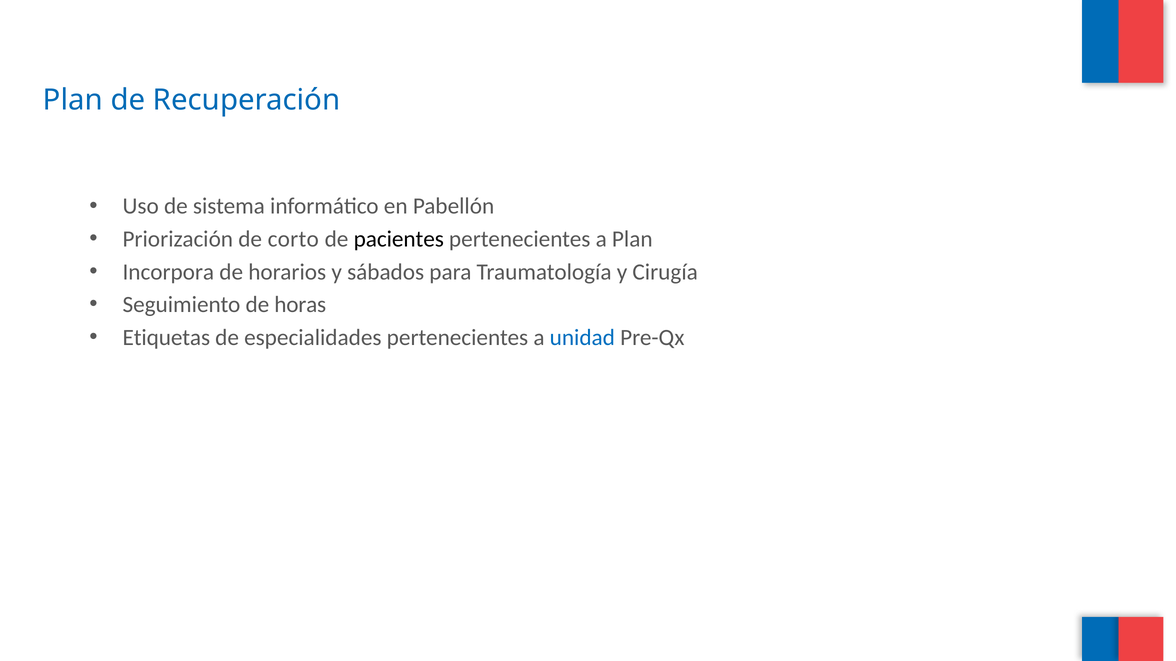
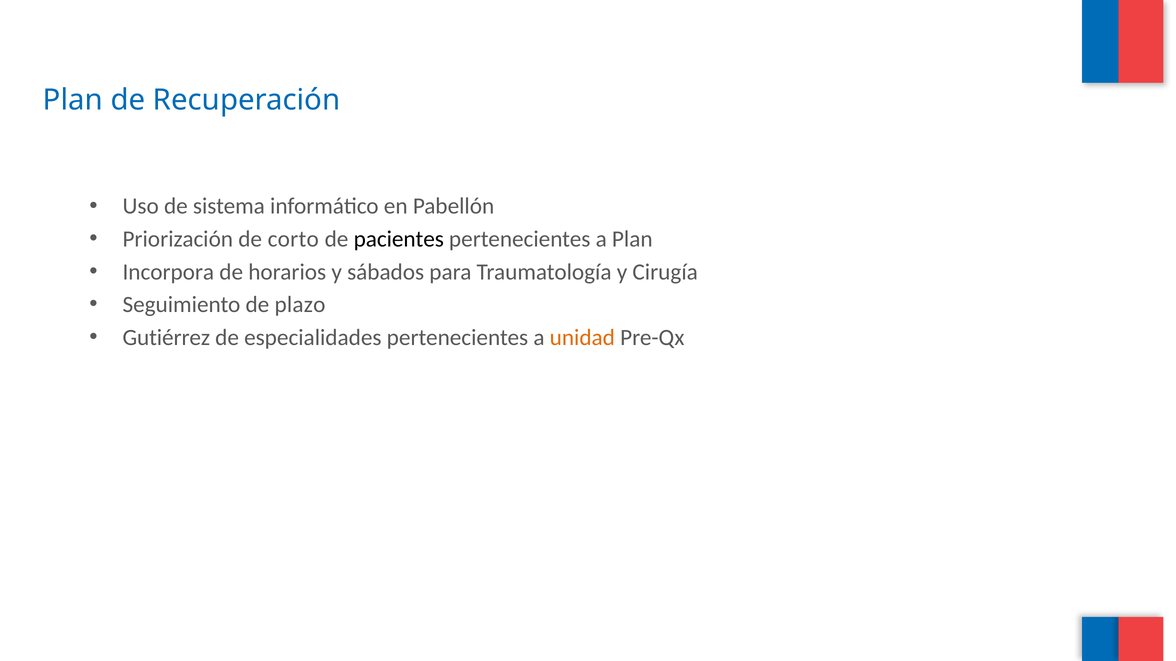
horas: horas -> plazo
Etiquetas: Etiquetas -> Gutiérrez
unidad colour: blue -> orange
